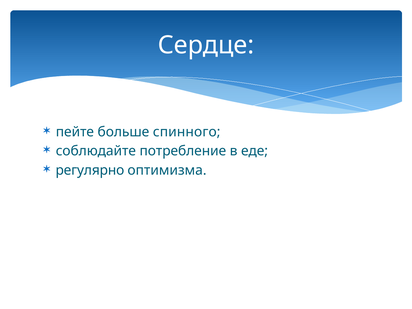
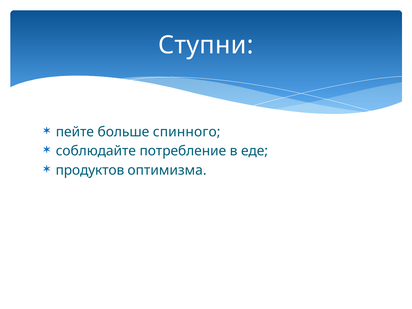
Сердце: Сердце -> Ступни
регулярно: регулярно -> продуктов
